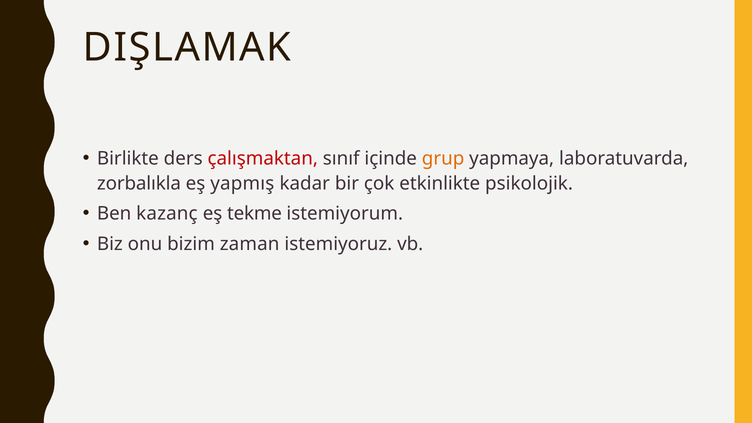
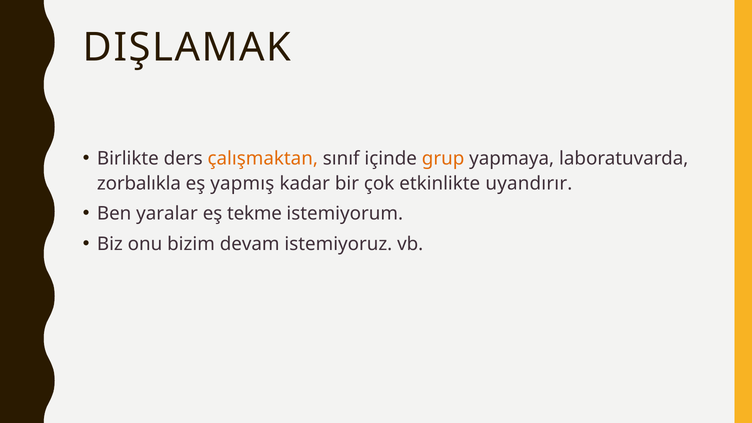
çalışmaktan colour: red -> orange
psikolojik: psikolojik -> uyandırır
kazanç: kazanç -> yaralar
zaman: zaman -> devam
